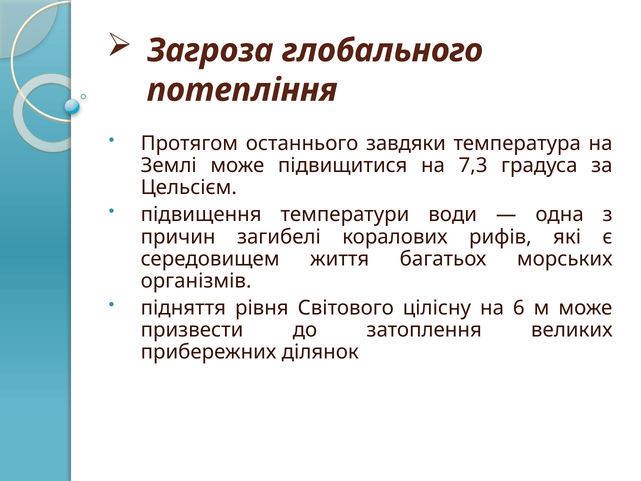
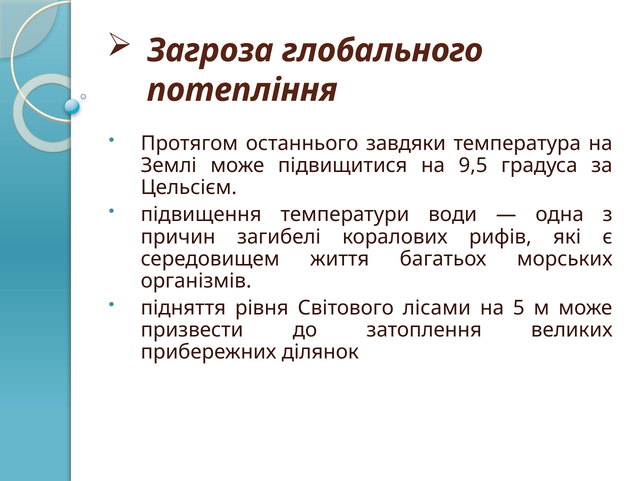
7,3: 7,3 -> 9,5
цілісну: цілісну -> лісами
6: 6 -> 5
